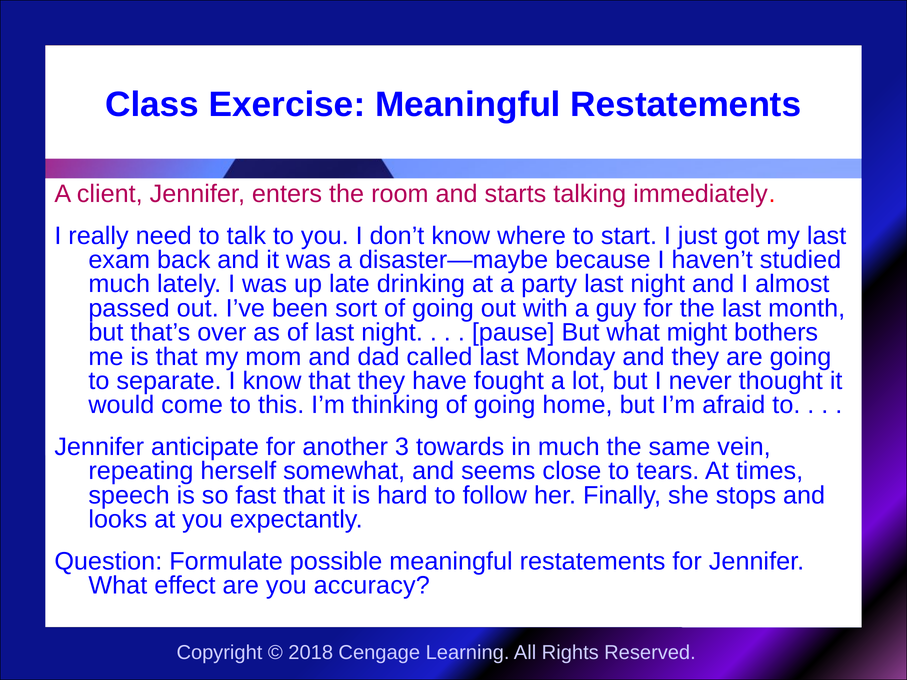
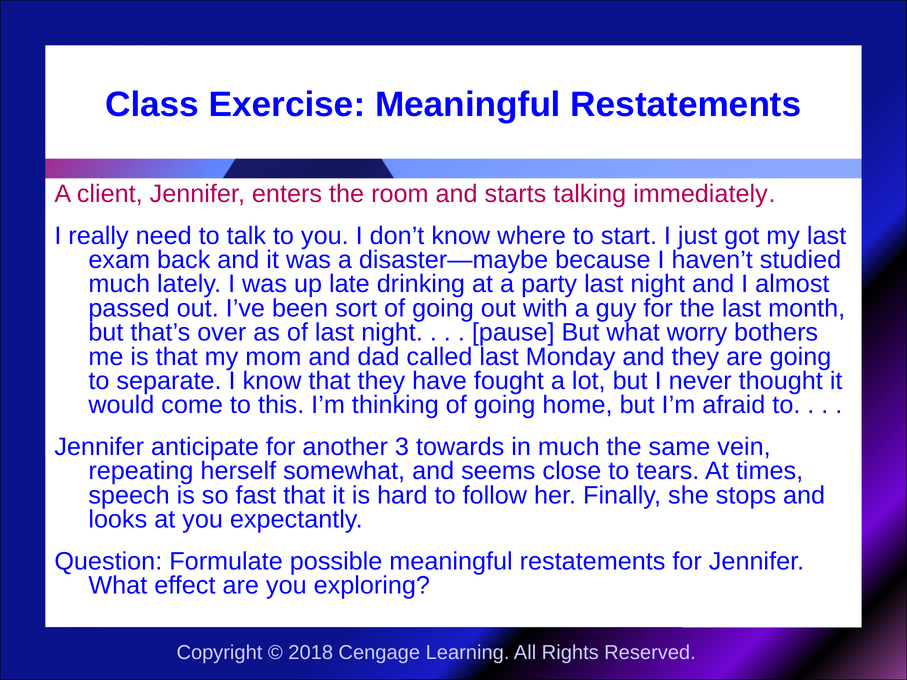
might: might -> worry
accuracy: accuracy -> exploring
